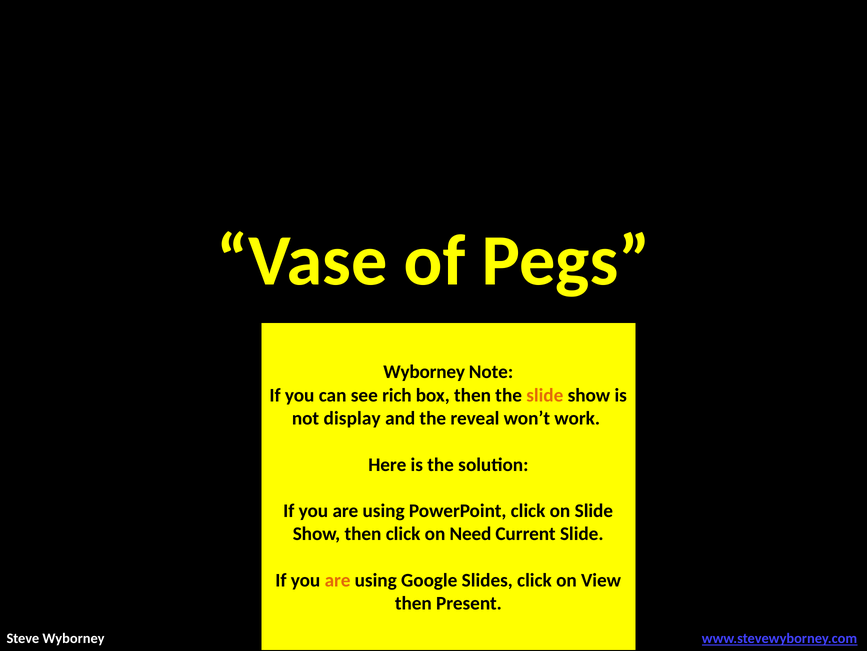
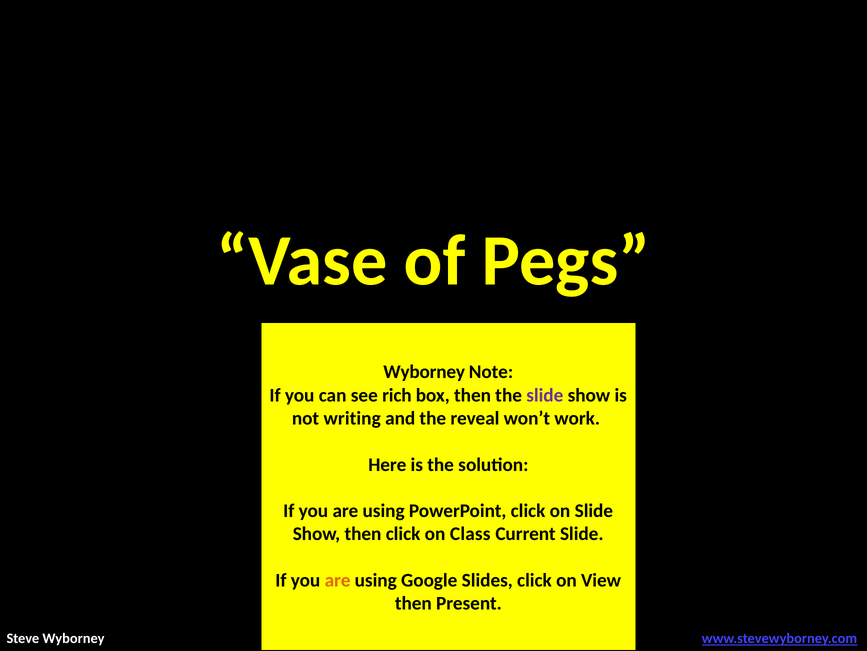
slide at (545, 395) colour: orange -> purple
display: display -> writing
Need: Need -> Class
